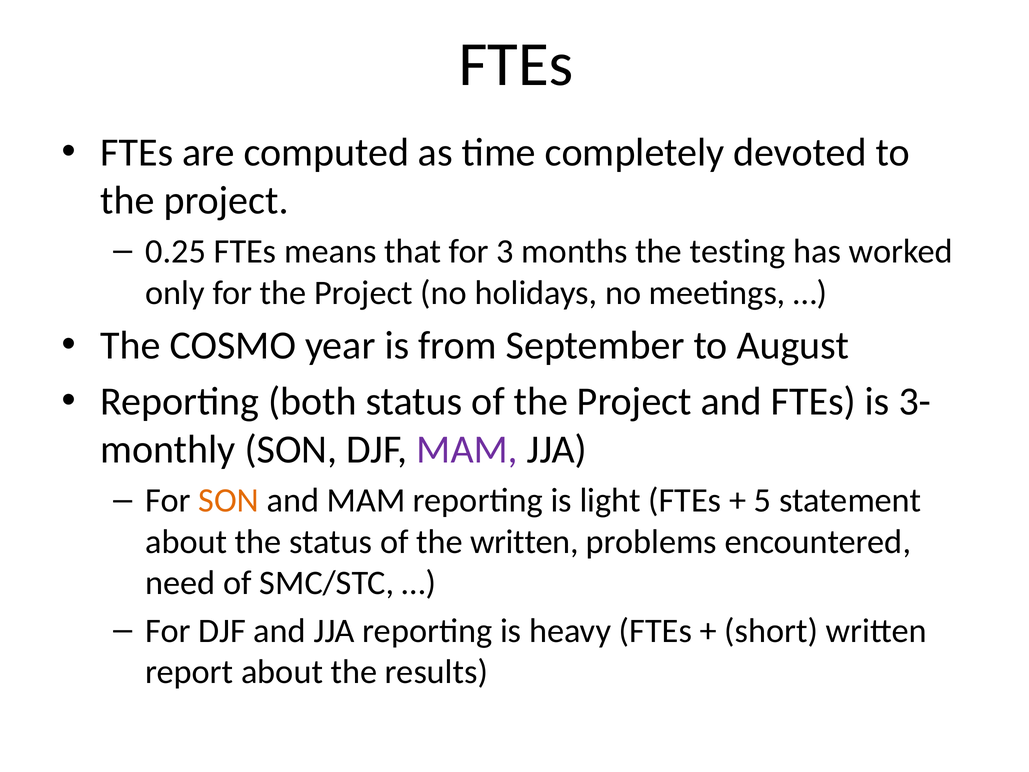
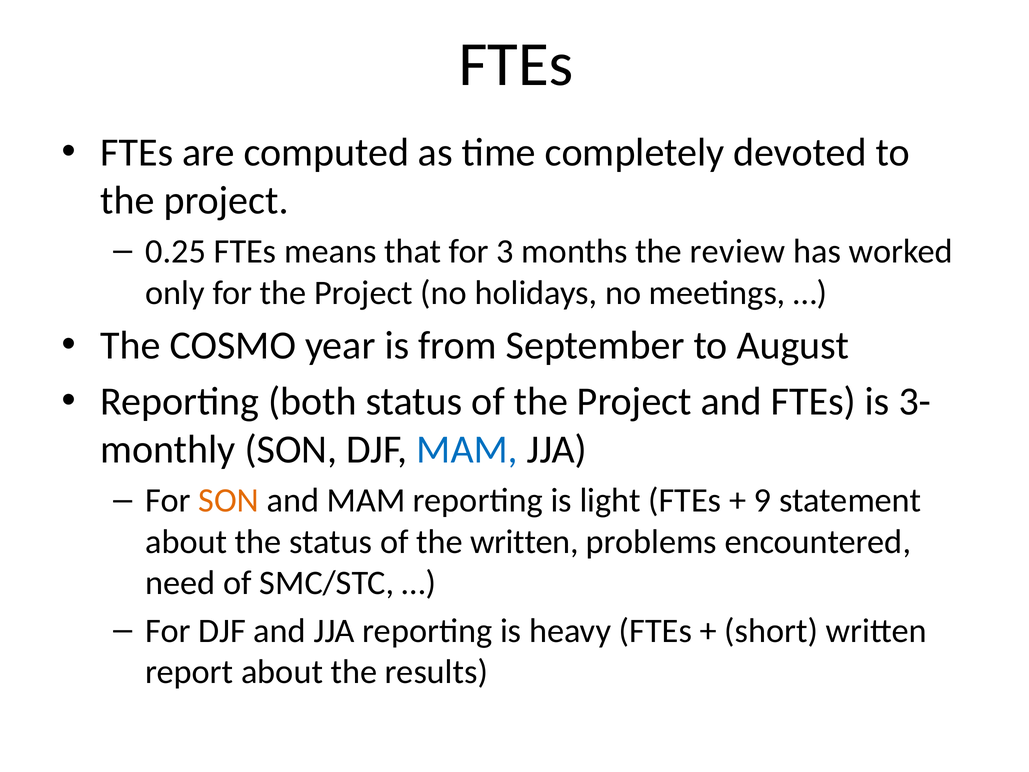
testing: testing -> review
MAM at (467, 449) colour: purple -> blue
5: 5 -> 9
